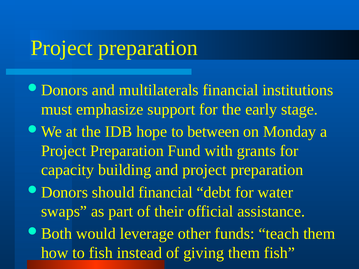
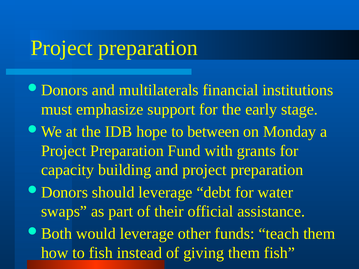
should financial: financial -> leverage
